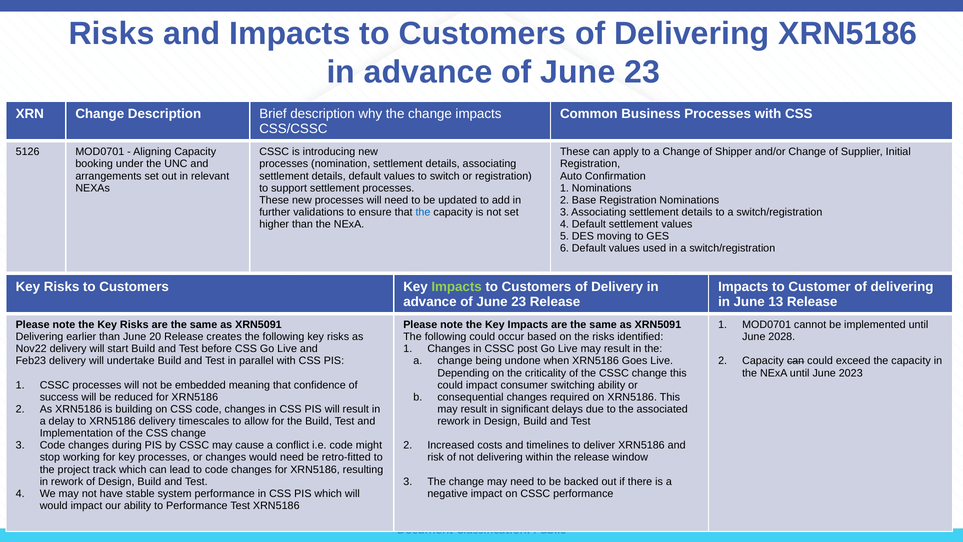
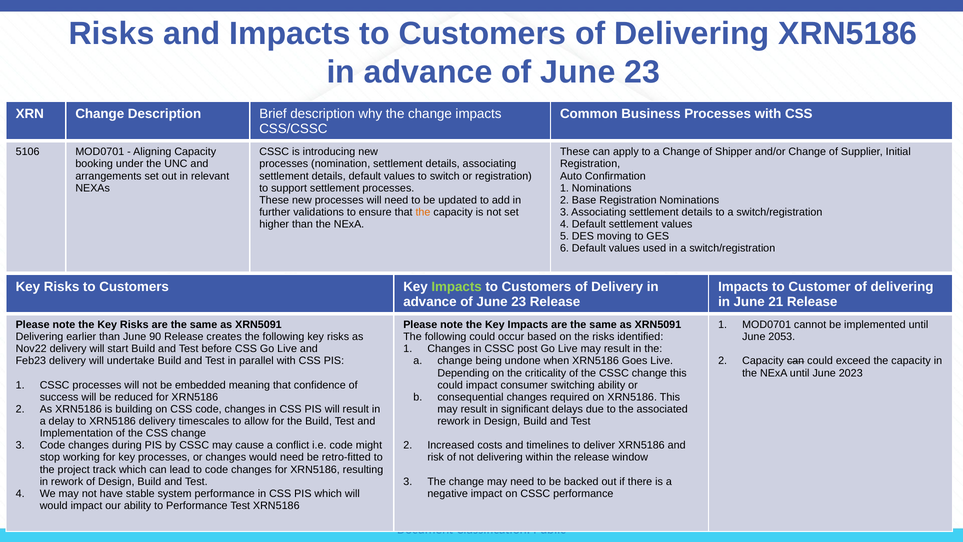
5126: 5126 -> 5106
the at (423, 212) colour: blue -> orange
13: 13 -> 21
20: 20 -> 90
2028: 2028 -> 2053
